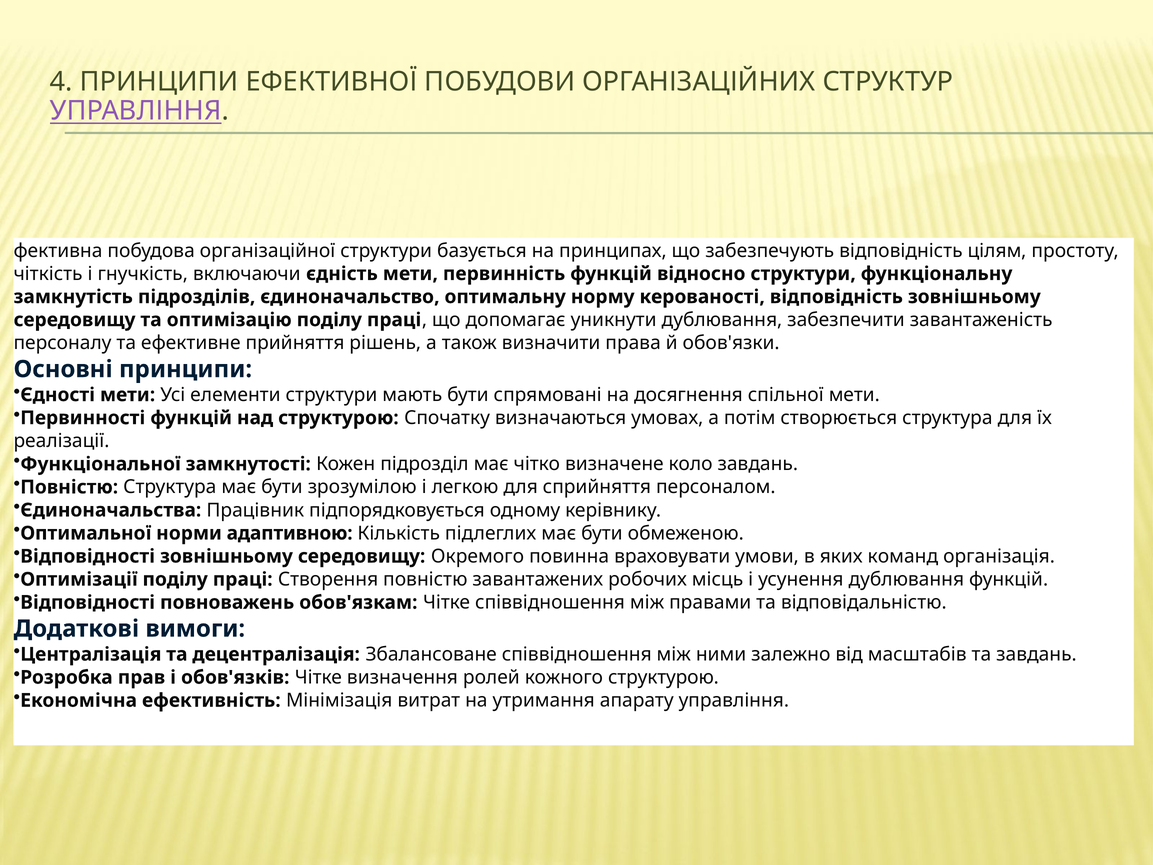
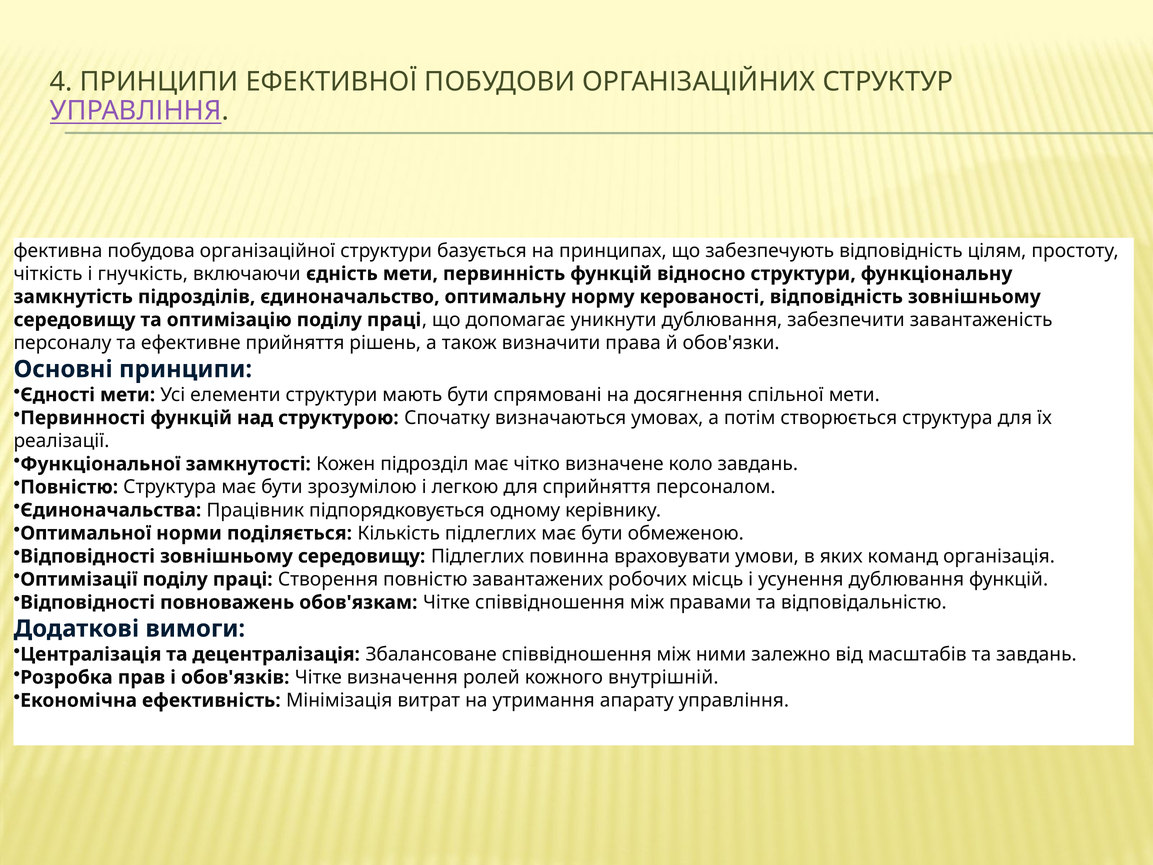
адаптивною: адаптивною -> поділяється
середовищу Окремого: Окремого -> Підлеглих
кожного структурою: структурою -> внутрішній
